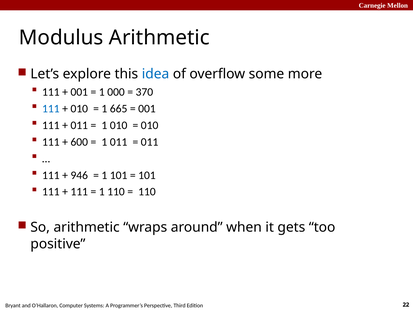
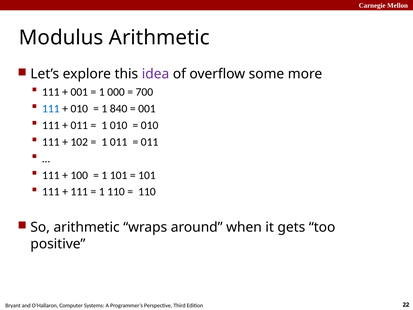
idea colour: blue -> purple
370: 370 -> 700
665: 665 -> 840
600: 600 -> 102
946: 946 -> 100
